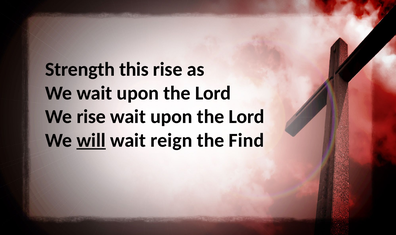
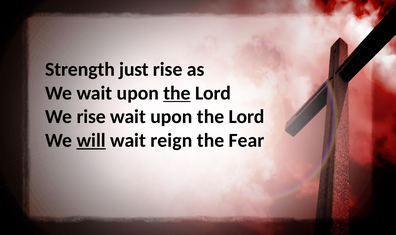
this: this -> just
the at (177, 93) underline: none -> present
Find: Find -> Fear
